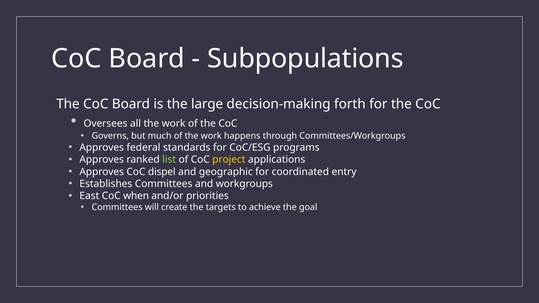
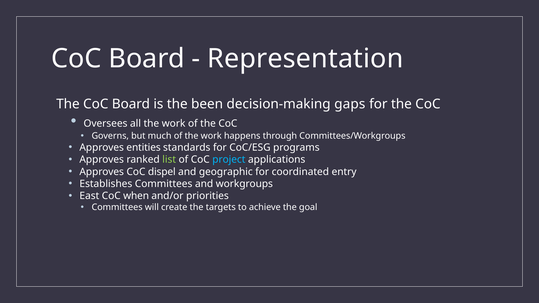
Subpopulations: Subpopulations -> Representation
large: large -> been
forth: forth -> gaps
federal: federal -> entities
project colour: yellow -> light blue
